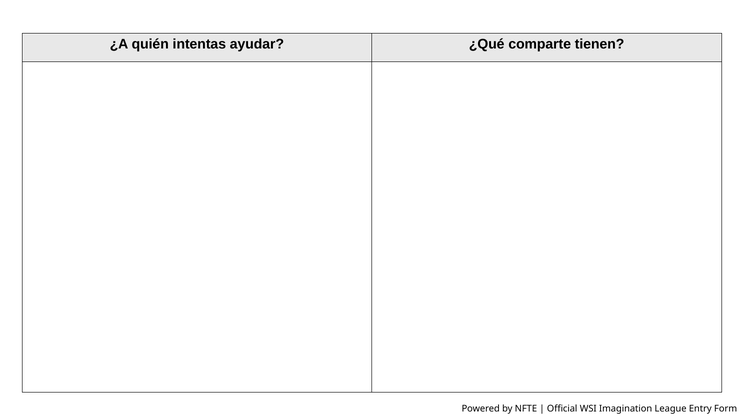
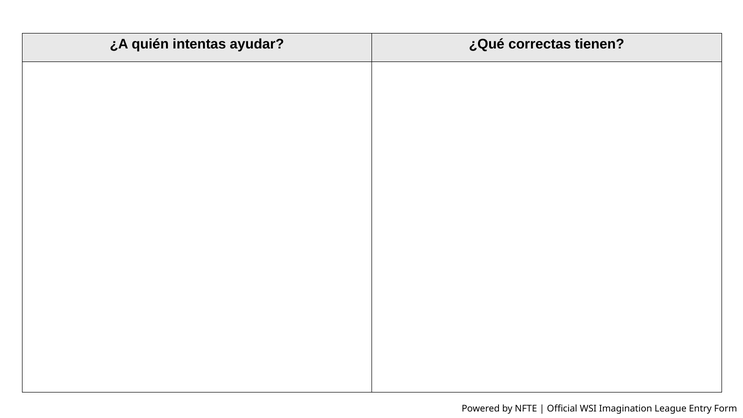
comparte: comparte -> correctas
